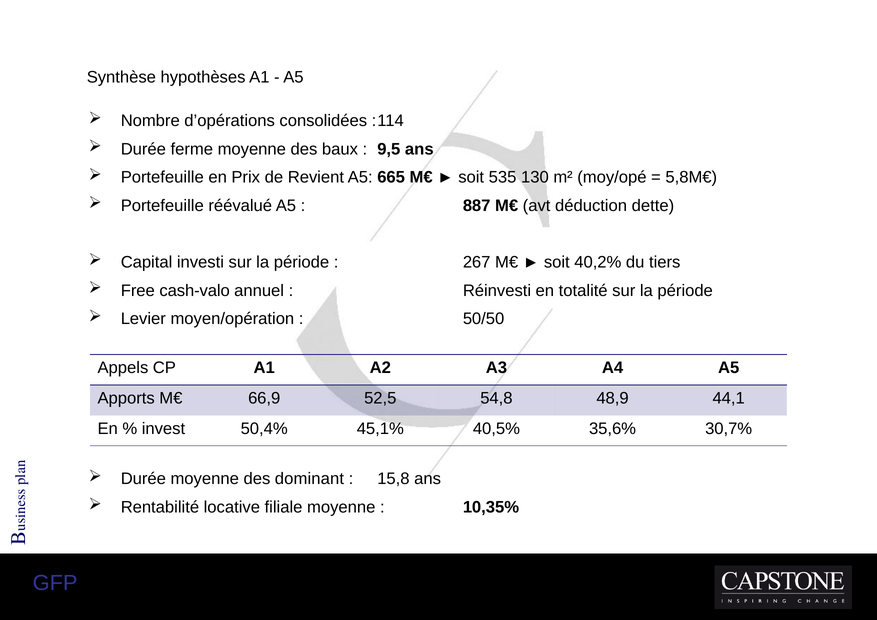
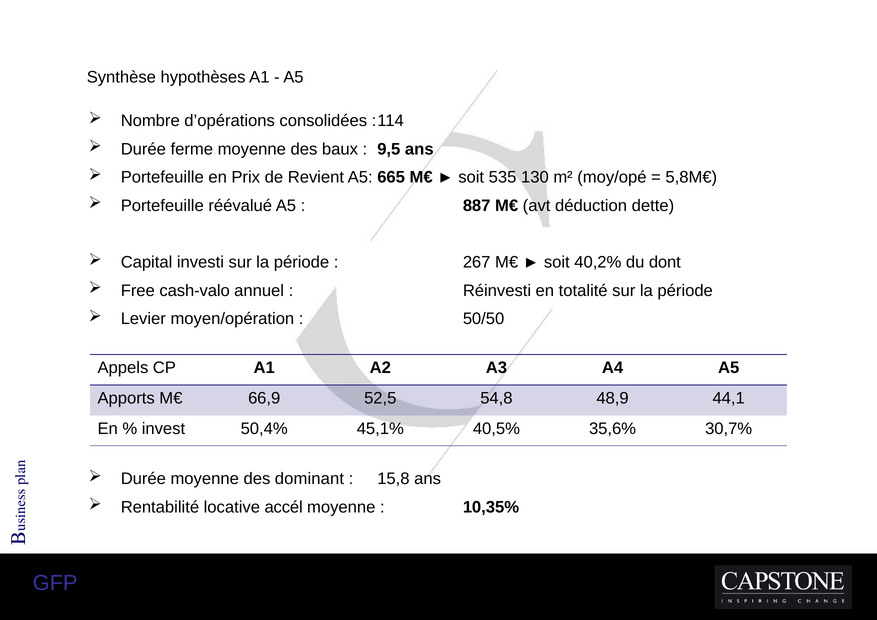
tiers: tiers -> dont
filiale: filiale -> accél
